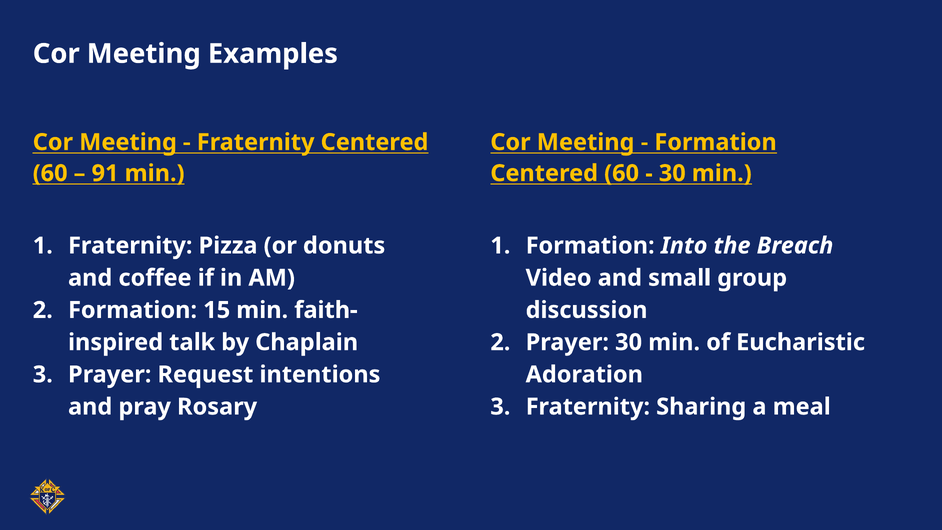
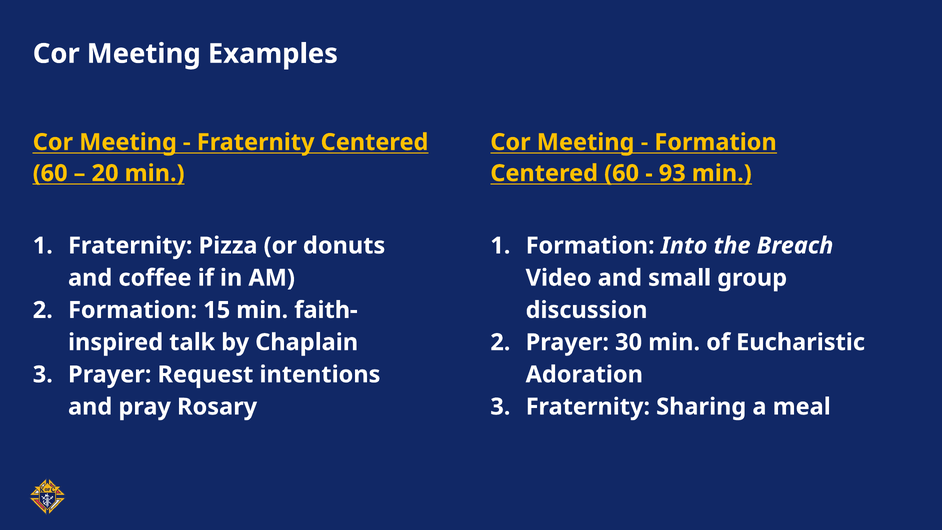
91: 91 -> 20
30 at (672, 173): 30 -> 93
